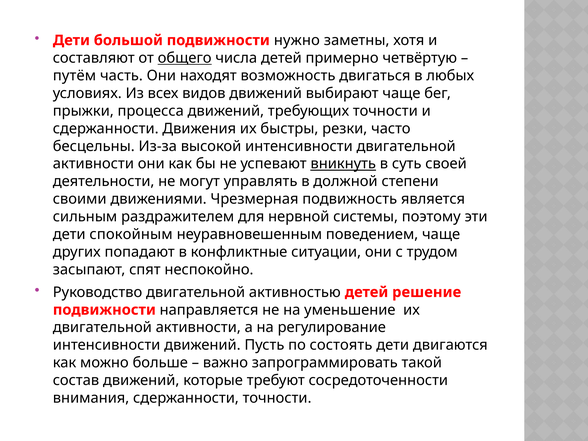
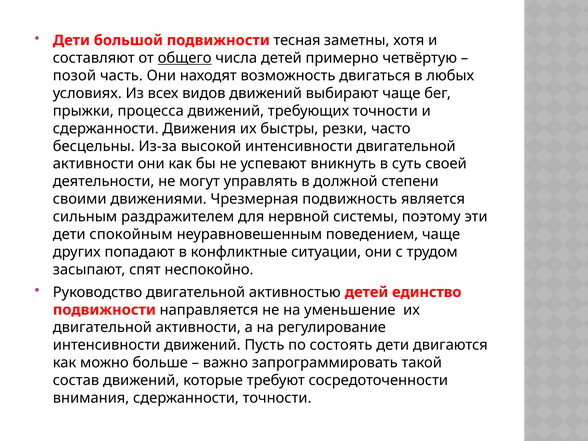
нужно: нужно -> тесная
путём: путём -> позой
вникнуть underline: present -> none
решение: решение -> единство
